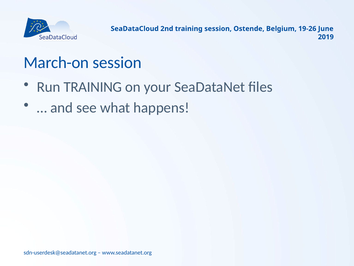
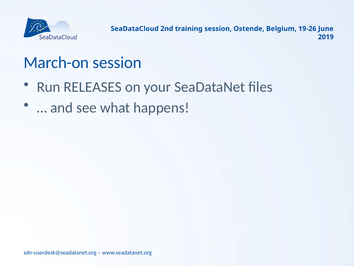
Run TRAINING: TRAINING -> RELEASES
